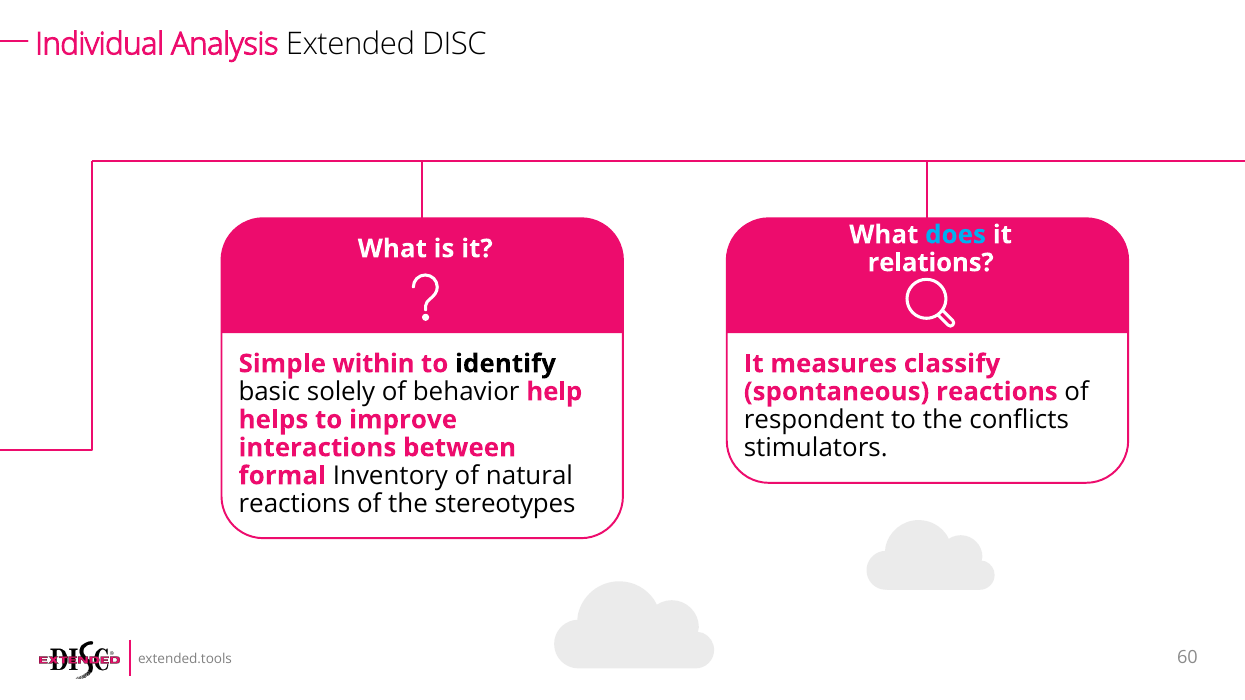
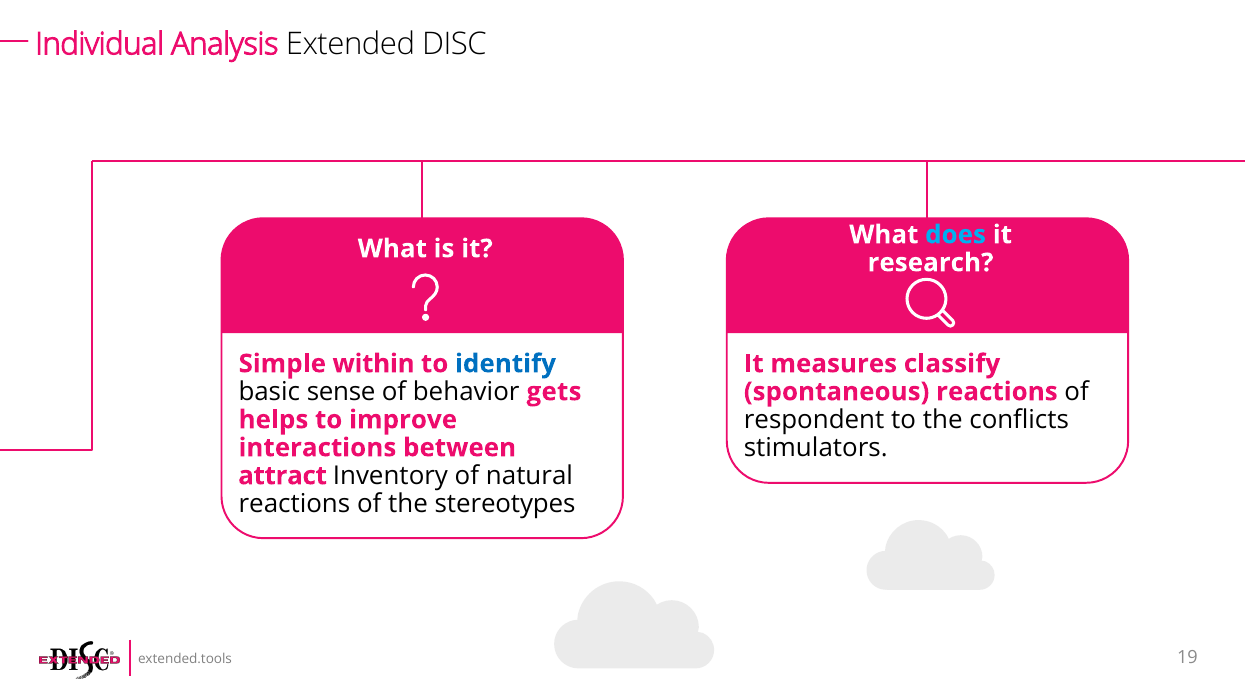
relations: relations -> research
identify colour: black -> blue
solely: solely -> sense
help: help -> gets
formal: formal -> attract
60: 60 -> 19
